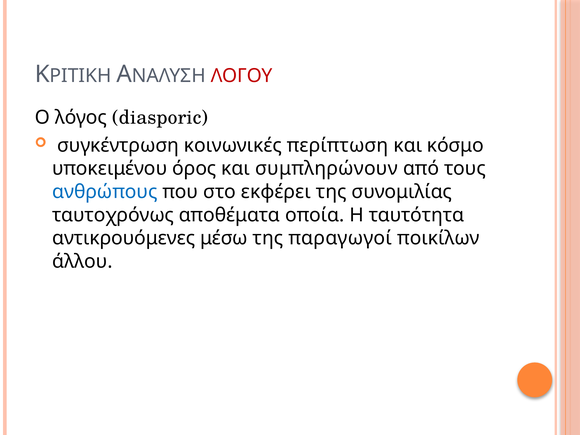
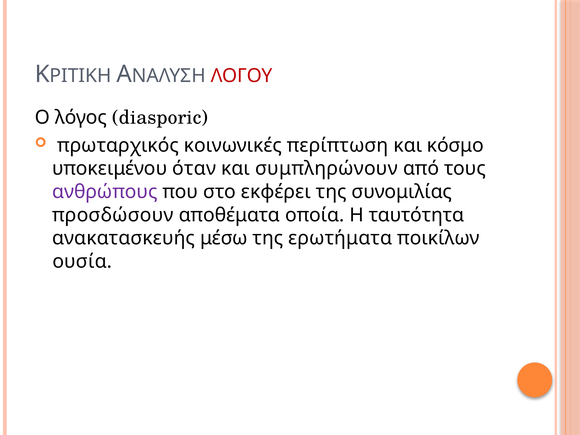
συγκέντρωση: συγκέντρωση -> πρωταρχικός
όρος: όρος -> όταν
ανθρώπους colour: blue -> purple
ταυτοχρόνως: ταυτοχρόνως -> προσδώσουν
αντικρουόμενες: αντικρουόμενες -> ανακατασκευής
παραγωγοί: παραγωγοί -> ερωτήματα
άλλου: άλλου -> ουσία
